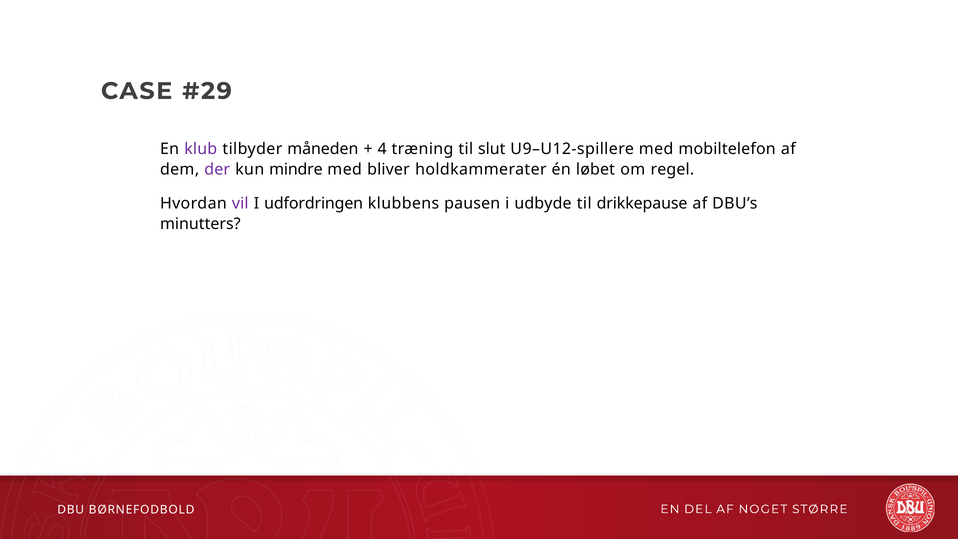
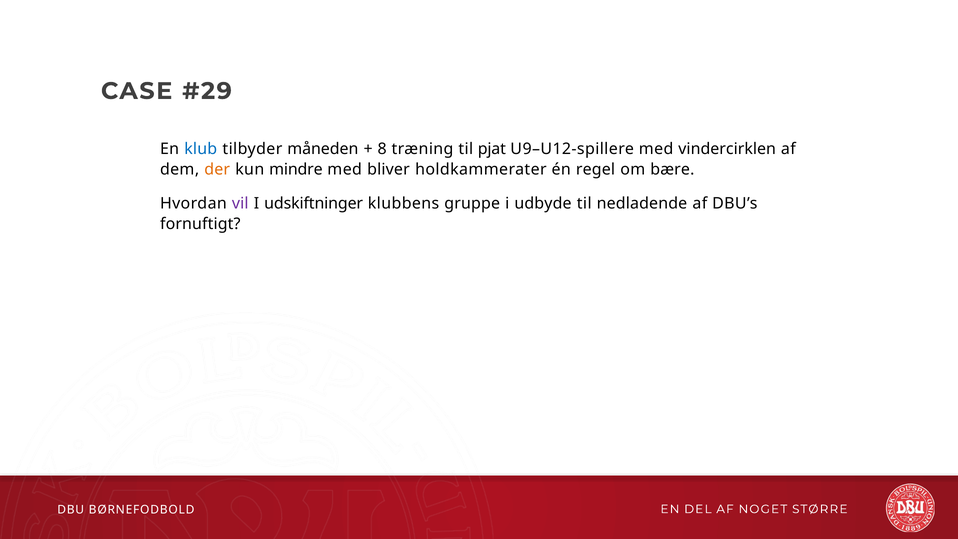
klub colour: purple -> blue
4: 4 -> 8
slut: slut -> pjat
mobiltelefon: mobiltelefon -> vindercirklen
der colour: purple -> orange
løbet: løbet -> regel
regel: regel -> bære
udfordringen: udfordringen -> udskiftninger
pausen: pausen -> gruppe
drikkepause: drikkepause -> nedladende
minutters: minutters -> fornuftigt
